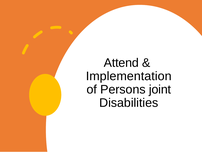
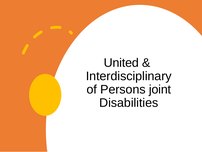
Attend: Attend -> United
Implementation: Implementation -> Interdisciplinary
